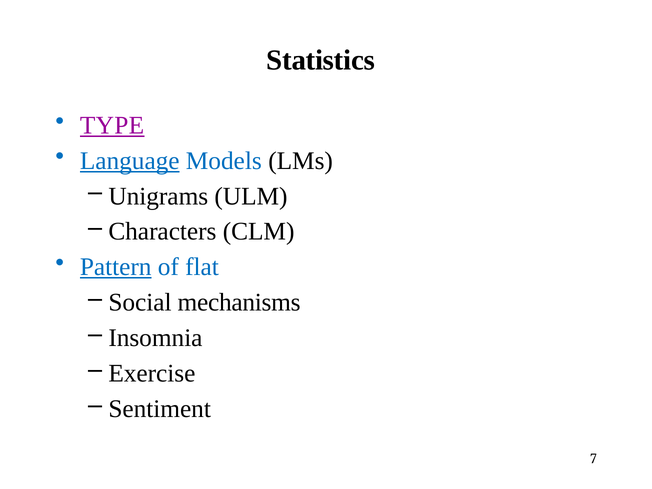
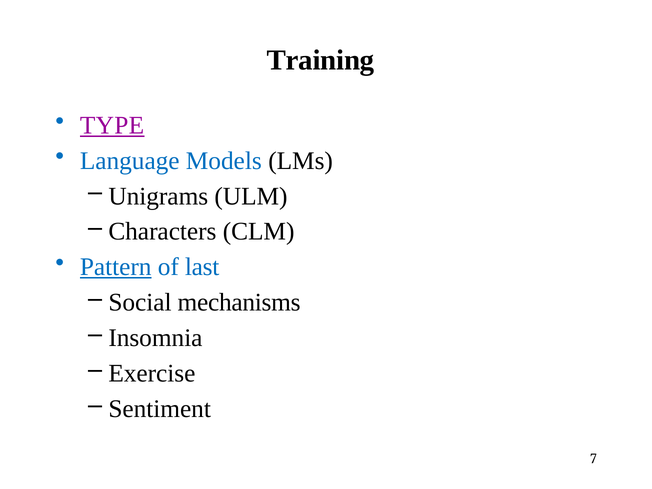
Statistics: Statistics -> Training
Language underline: present -> none
flat: flat -> last
